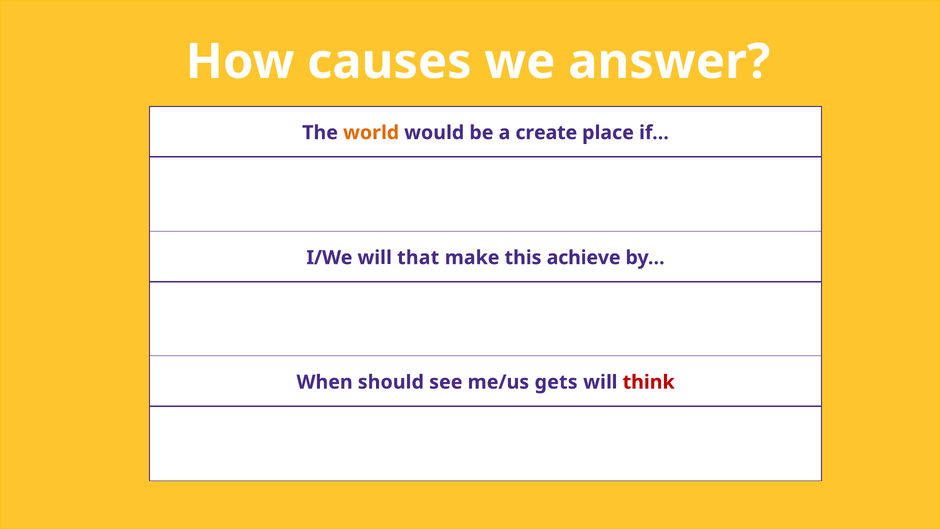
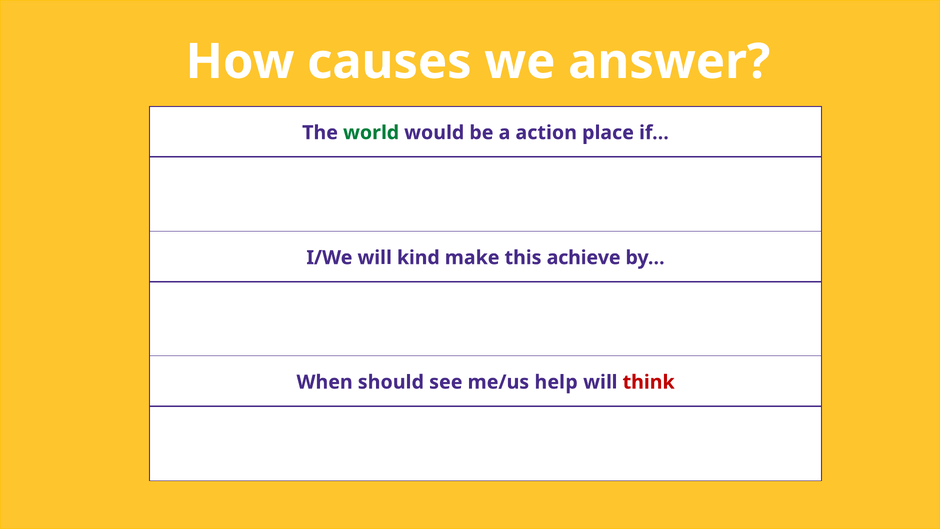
world colour: orange -> green
create: create -> action
that: that -> kind
gets: gets -> help
